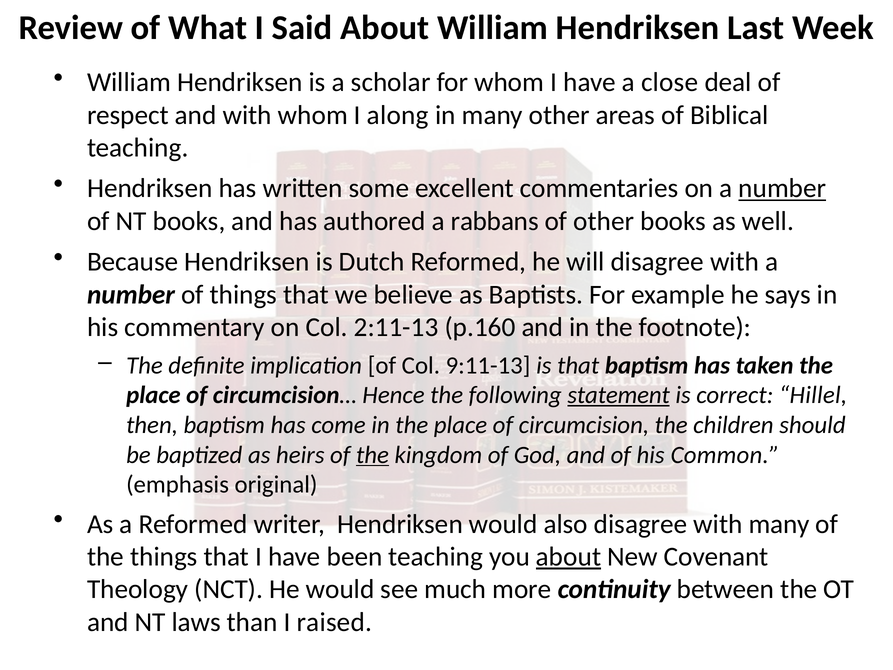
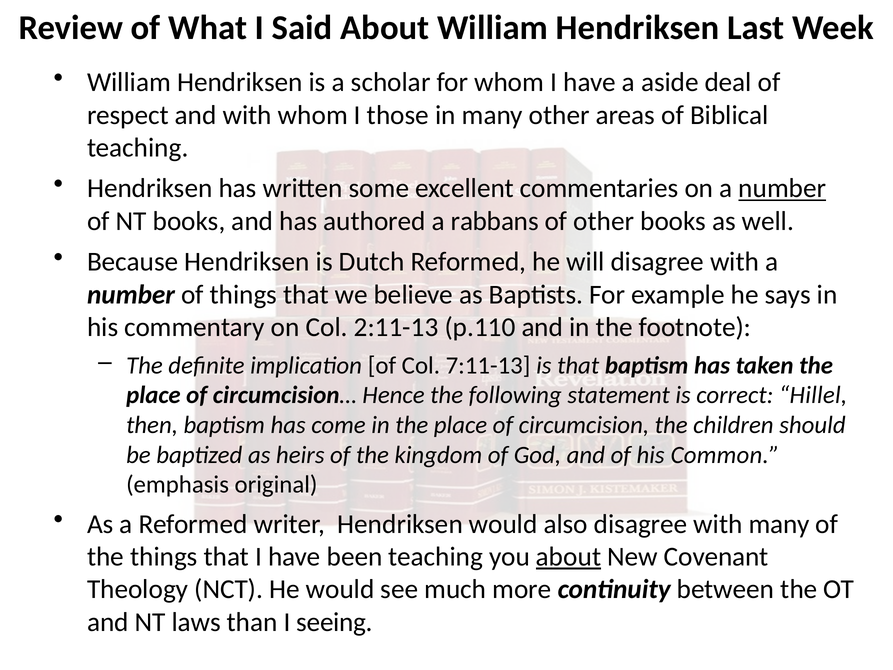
close: close -> aside
along: along -> those
p.160: p.160 -> p.110
9:11-13: 9:11-13 -> 7:11-13
statement underline: present -> none
the at (372, 455) underline: present -> none
raised: raised -> seeing
